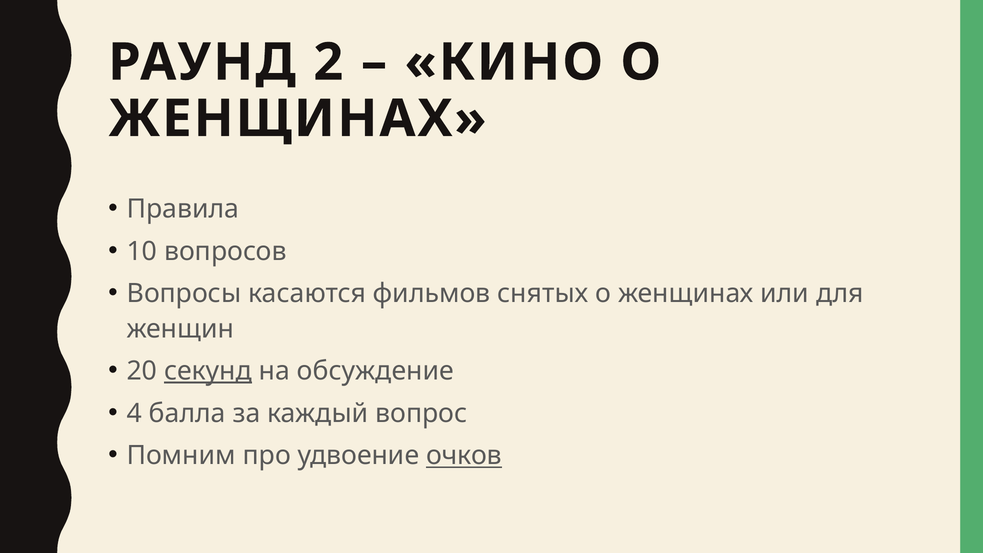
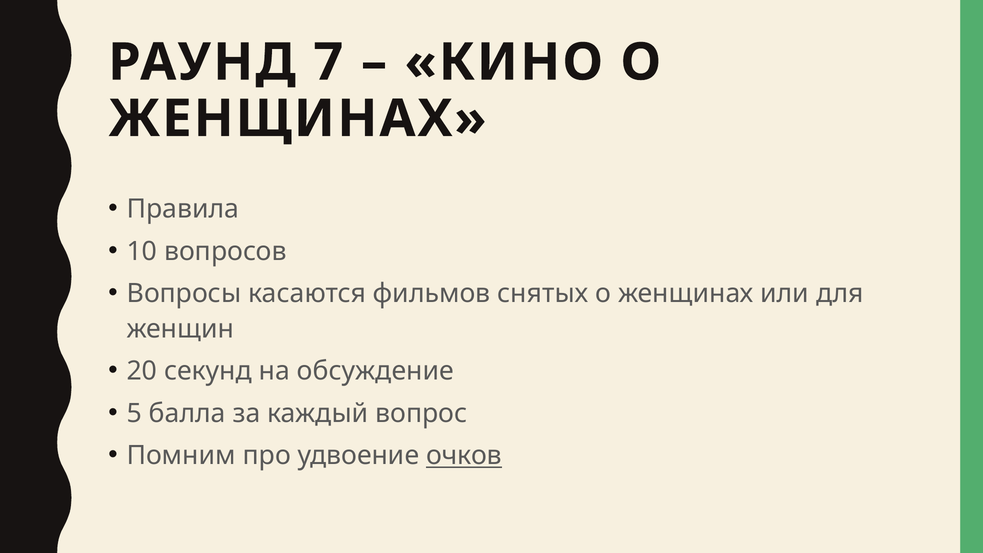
2: 2 -> 7
секунд underline: present -> none
4: 4 -> 5
